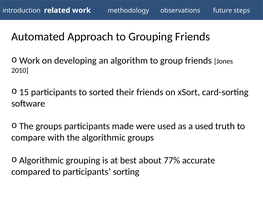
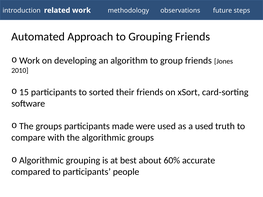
77%: 77% -> 60%
sorting: sorting -> people
